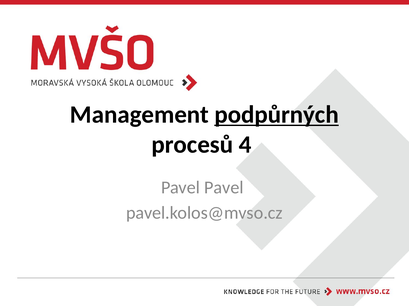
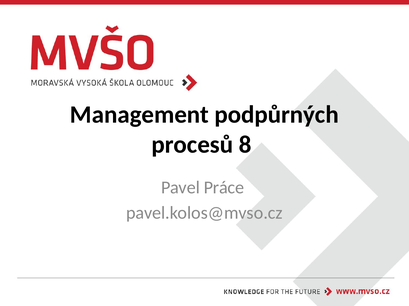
podpůrných underline: present -> none
4: 4 -> 8
Pavel Pavel: Pavel -> Práce
